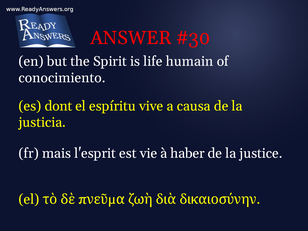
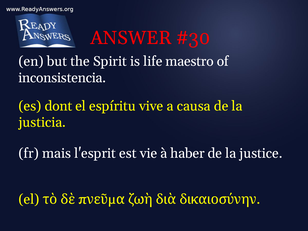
humain: humain -> maestro
conocimiento: conocimiento -> inconsistencia
